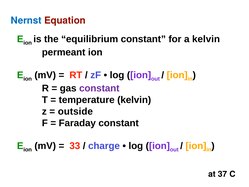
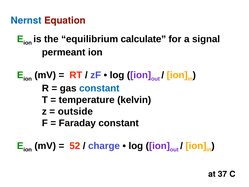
equilibrium constant: constant -> calculate
a kelvin: kelvin -> signal
constant at (99, 88) colour: purple -> blue
33: 33 -> 52
